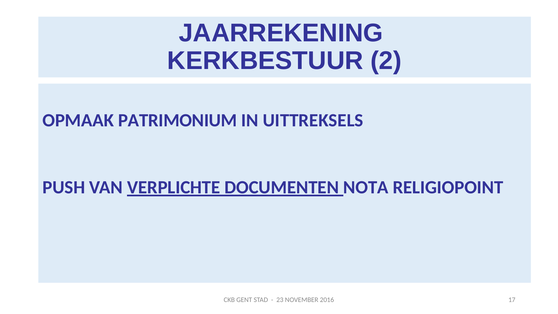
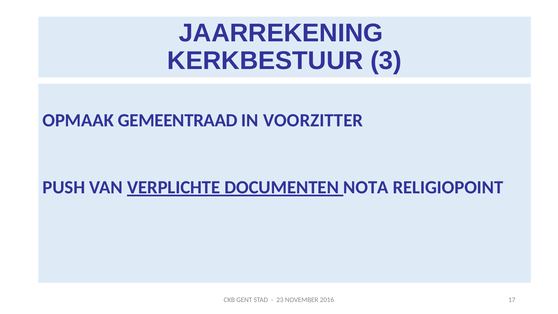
2: 2 -> 3
PATRIMONIUM: PATRIMONIUM -> GEMEENTRAAD
UITTREKSELS: UITTREKSELS -> VOORZITTER
